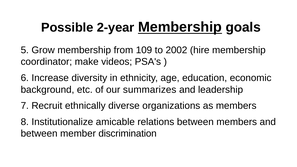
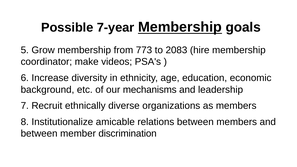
2-year: 2-year -> 7-year
109: 109 -> 773
2002: 2002 -> 2083
summarizes: summarizes -> mechanisms
